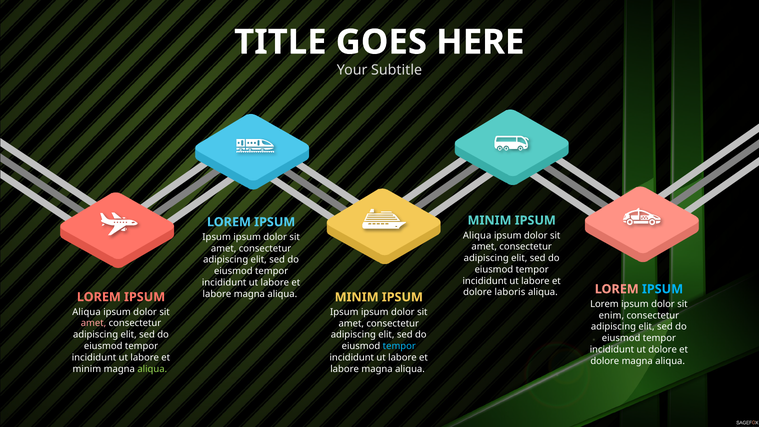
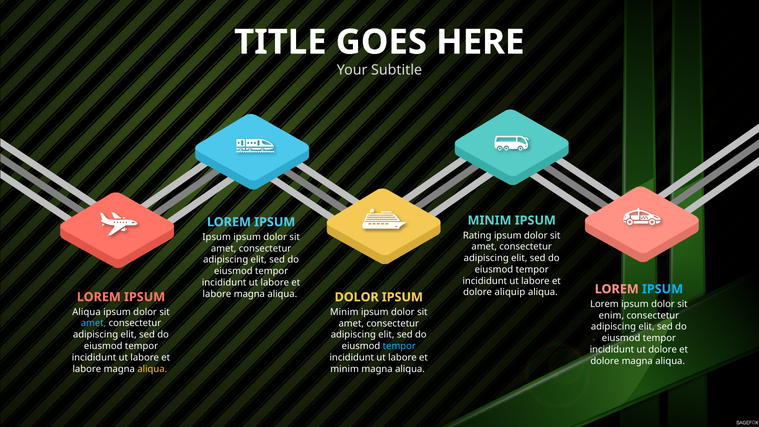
Aliqua at (477, 235): Aliqua -> Rating
laboris: laboris -> aliquip
MINIM at (357, 297): MINIM -> DOLOR
Ipsum at (344, 312): Ipsum -> Minim
amet at (94, 323) colour: pink -> light blue
minim at (87, 369): minim -> labore
aliqua at (152, 369) colour: light green -> yellow
labore at (345, 369): labore -> minim
